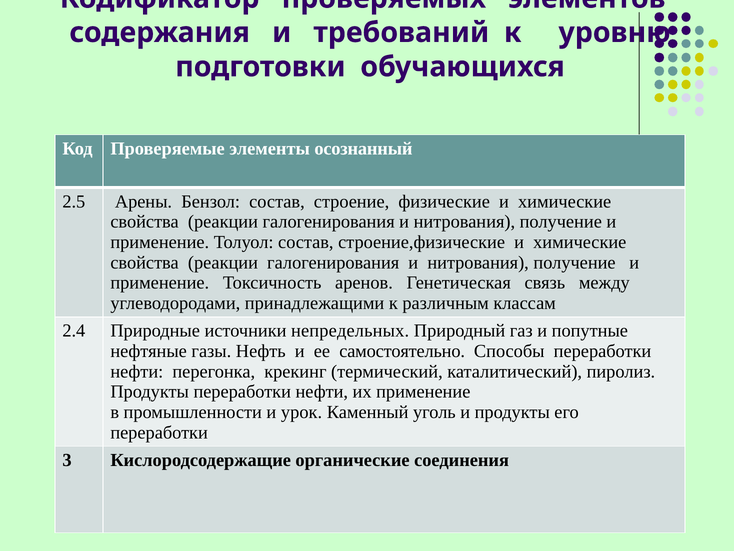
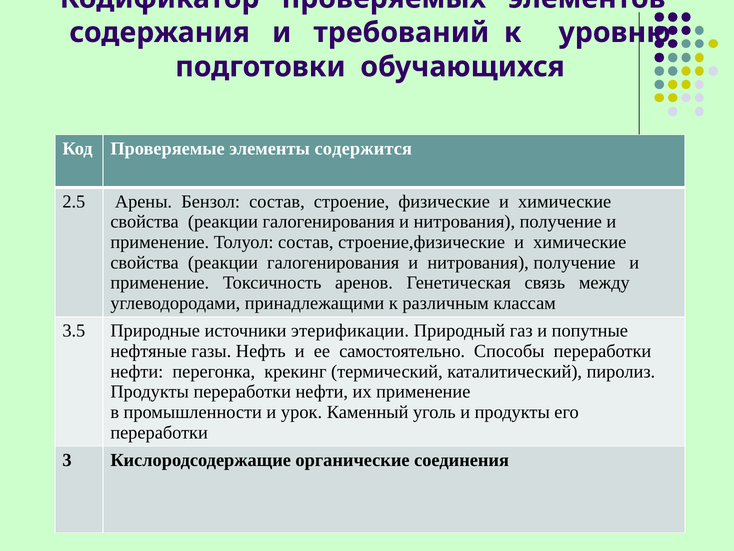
осознанный: осознанный -> содержится
2.4: 2.4 -> 3.5
непредельных: непредельных -> этерификации
